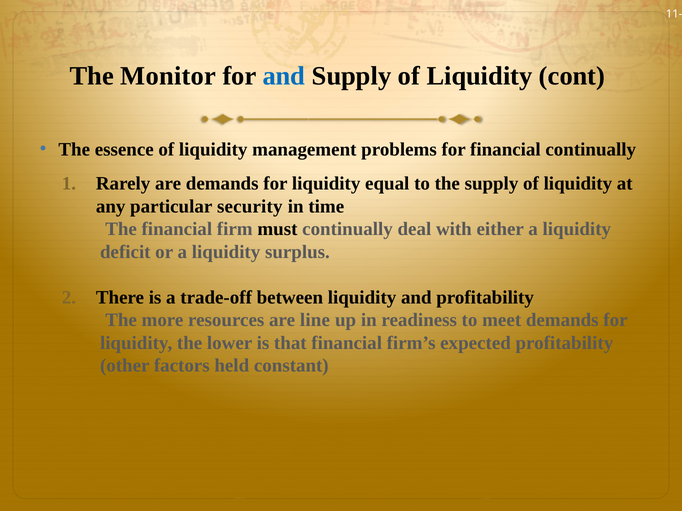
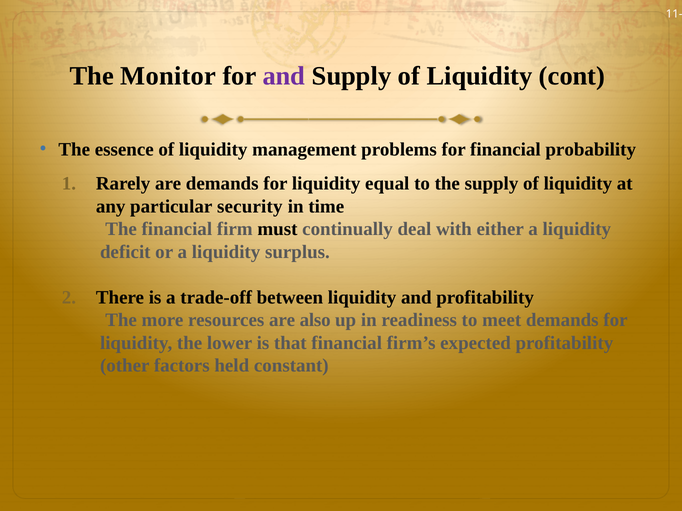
and at (284, 76) colour: blue -> purple
financial continually: continually -> probability
line: line -> also
